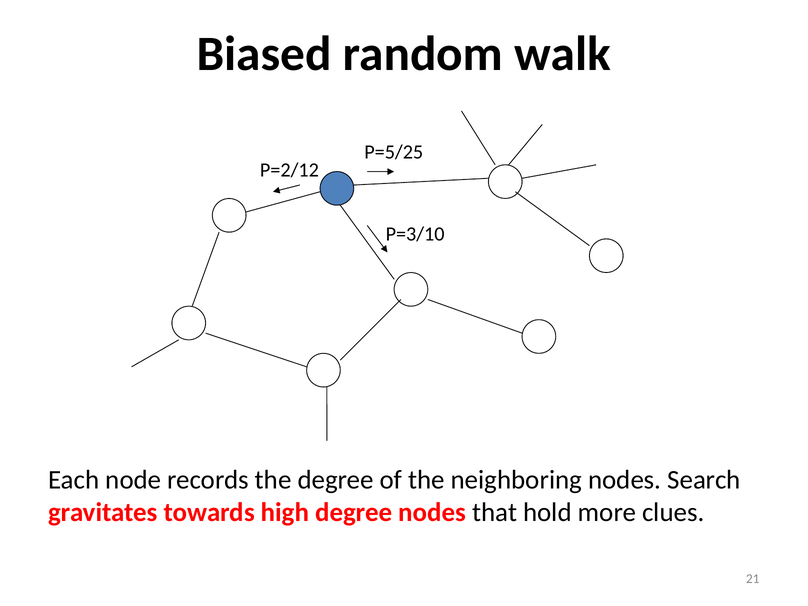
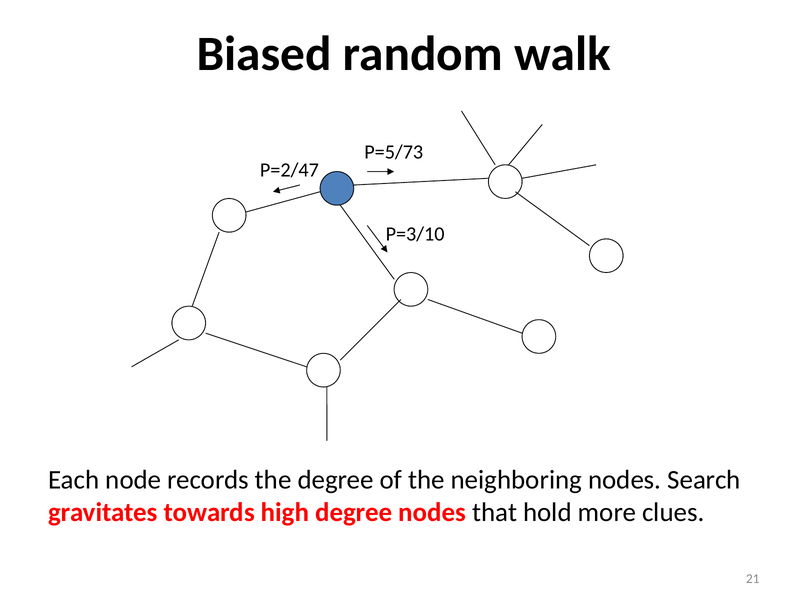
P=5/25: P=5/25 -> P=5/73
P=2/12: P=2/12 -> P=2/47
